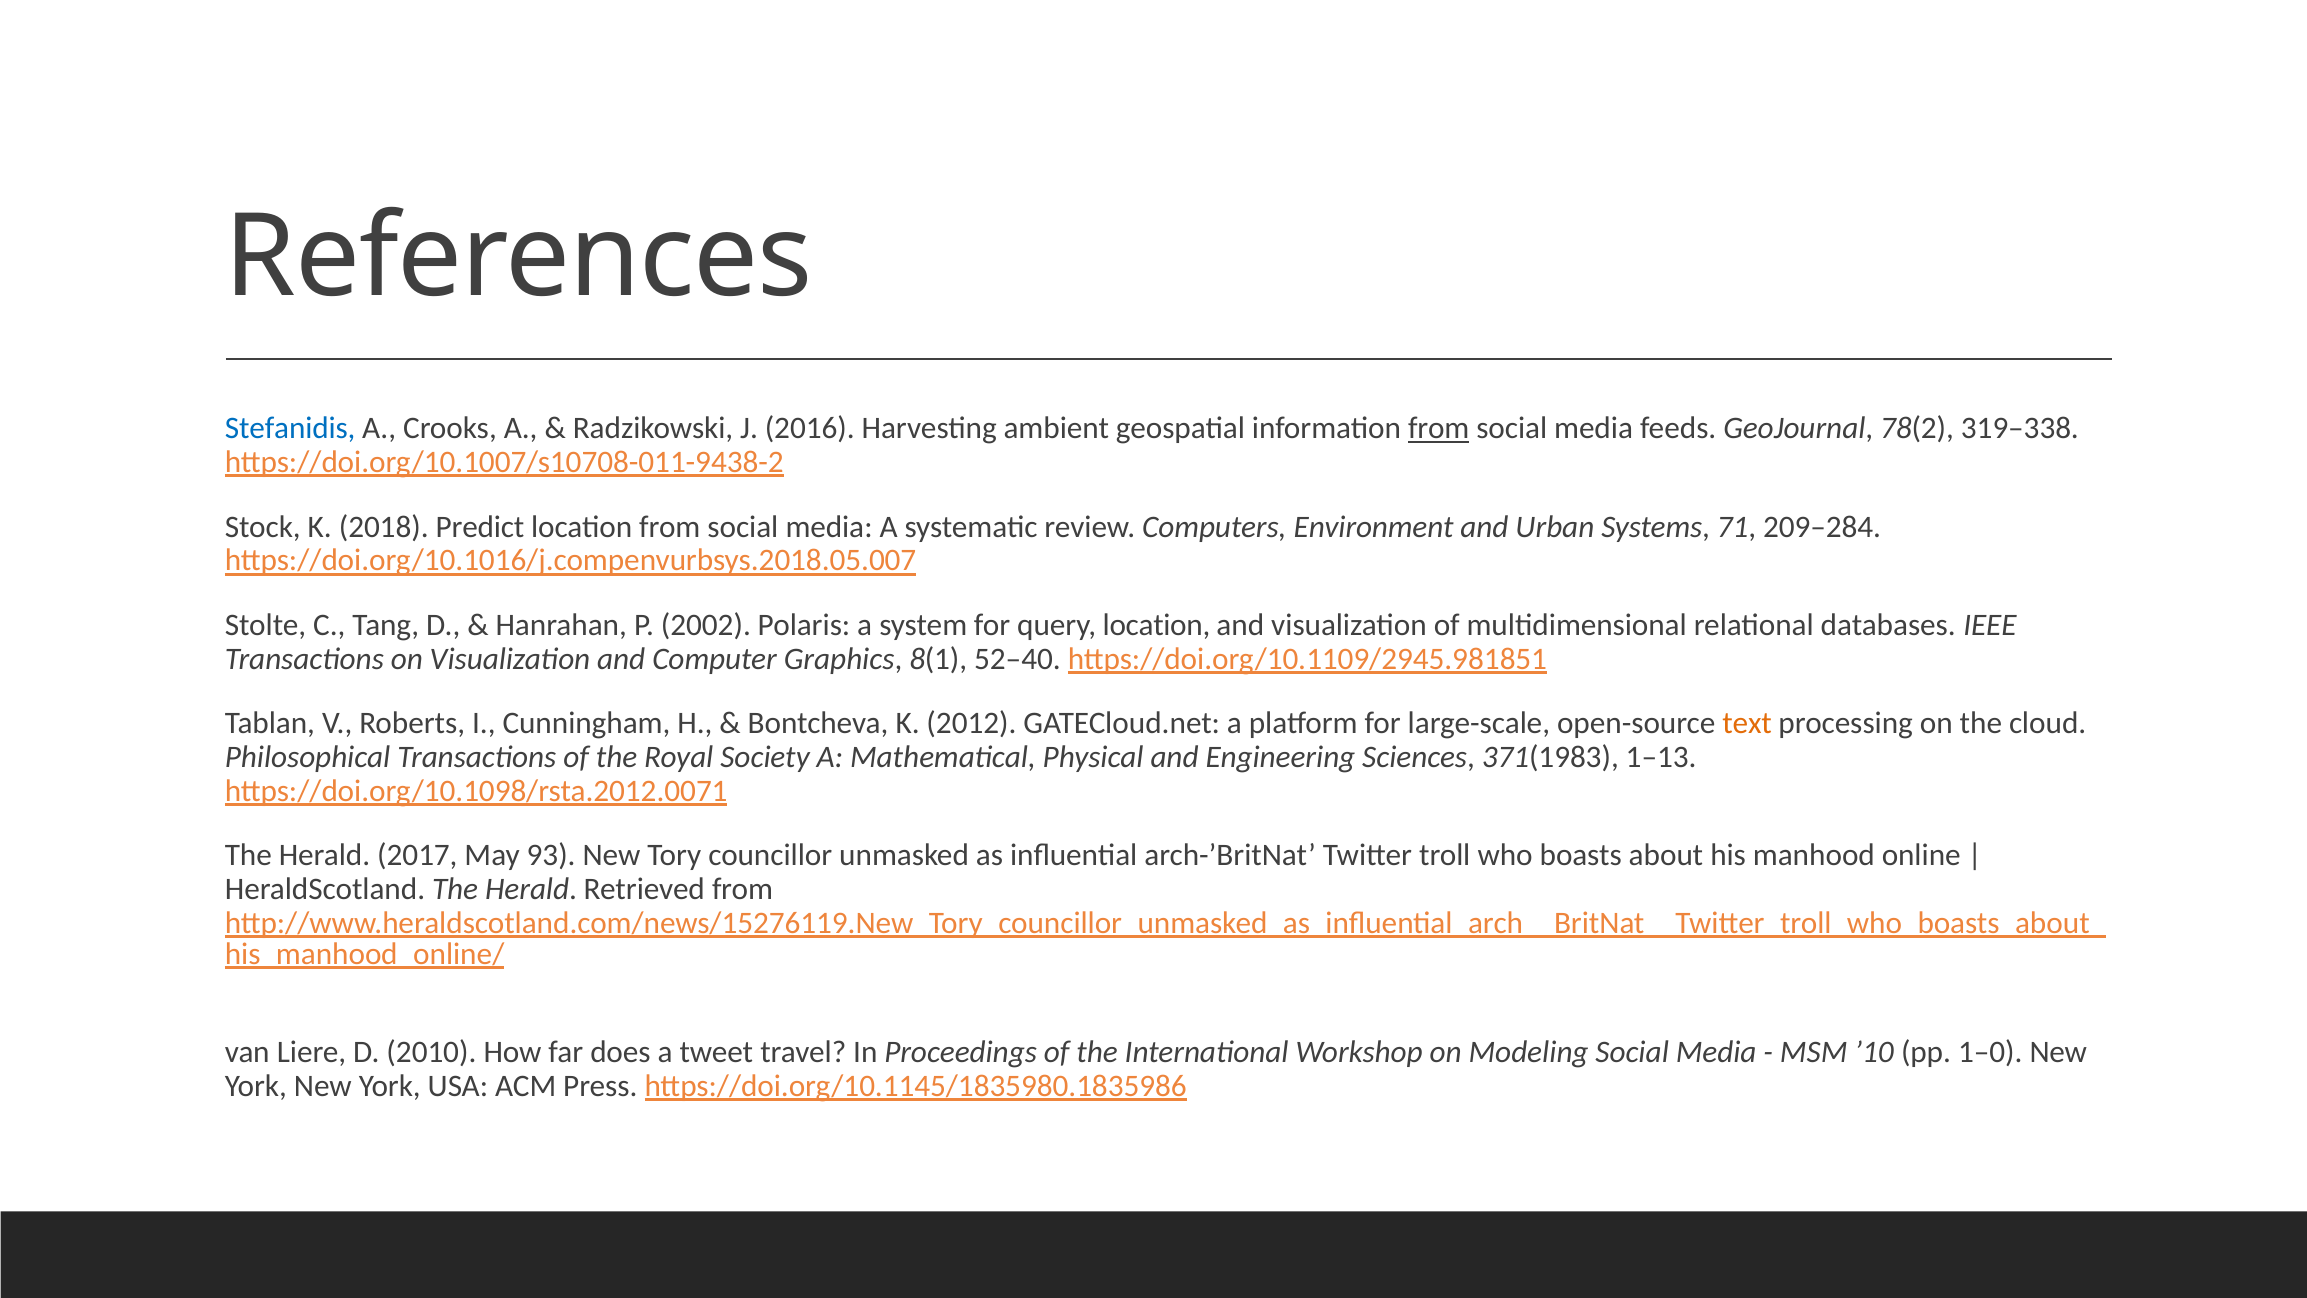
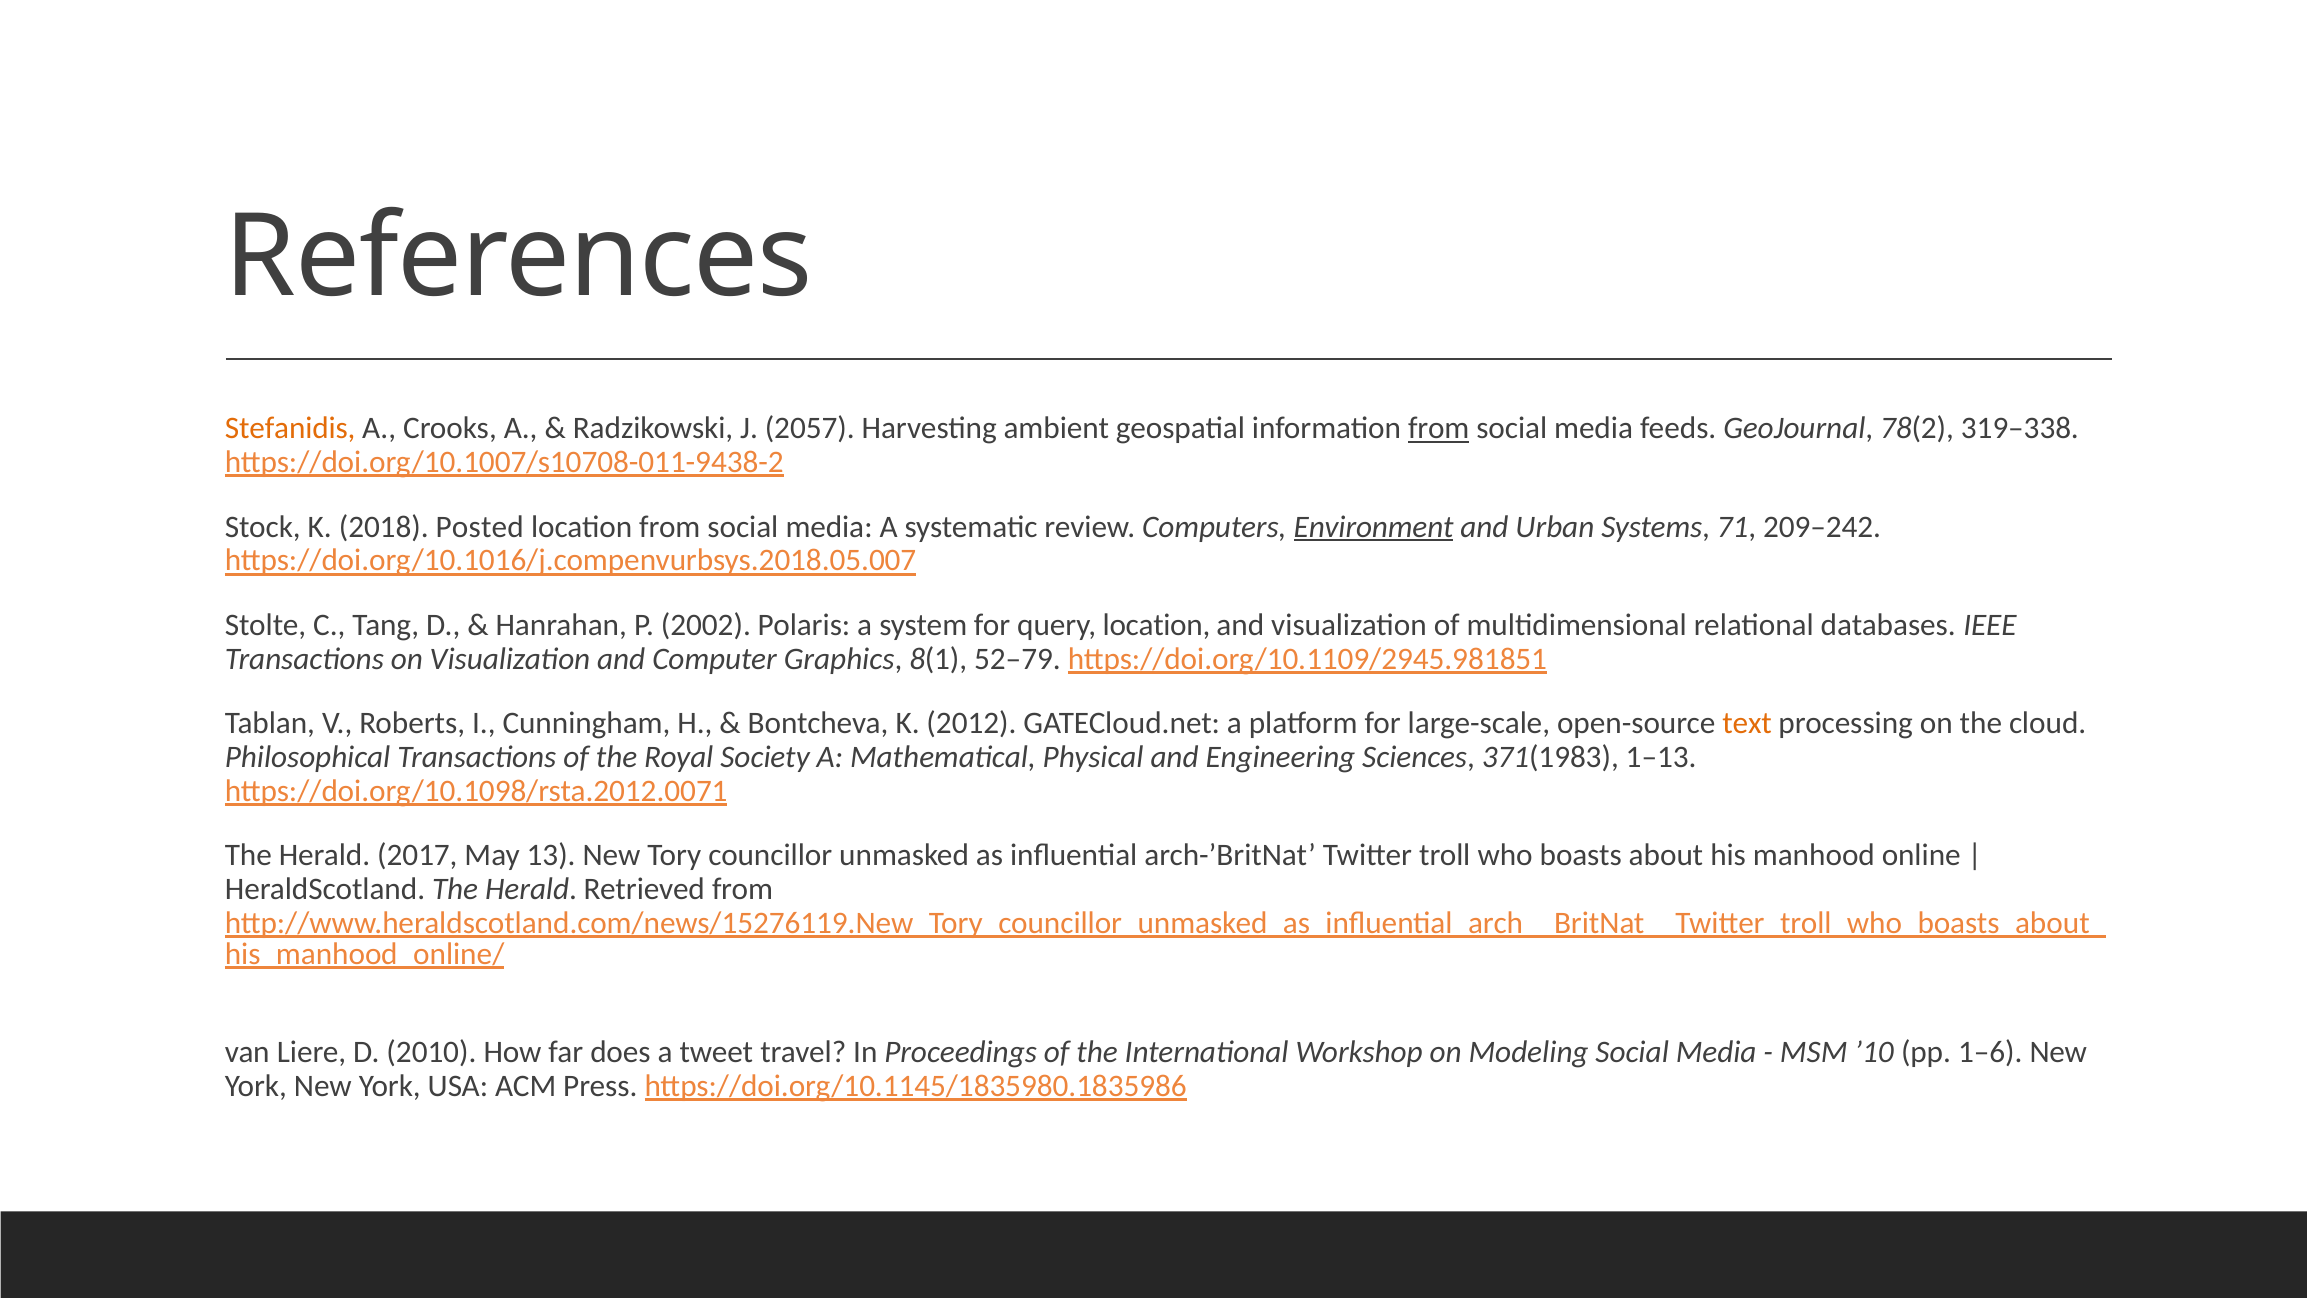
Stefanidis colour: blue -> orange
2016: 2016 -> 2057
Predict: Predict -> Posted
Environment underline: none -> present
209–284: 209–284 -> 209–242
52–40: 52–40 -> 52–79
93: 93 -> 13
1–0: 1–0 -> 1–6
